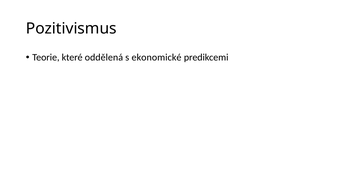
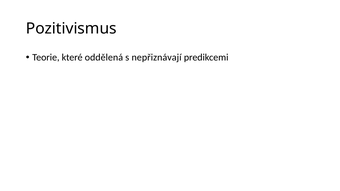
ekonomické: ekonomické -> nepřiznávají
